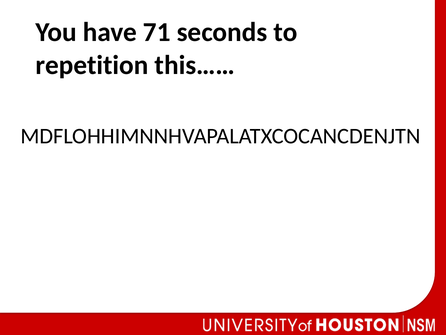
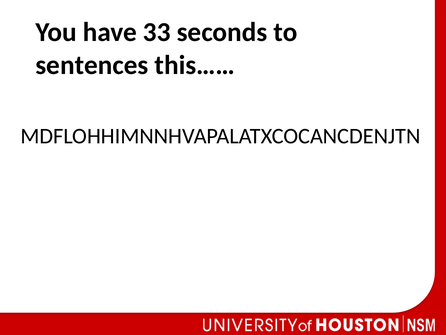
71: 71 -> 33
repetition: repetition -> sentences
